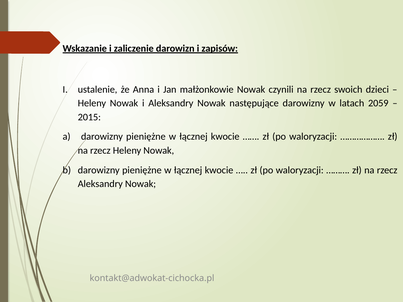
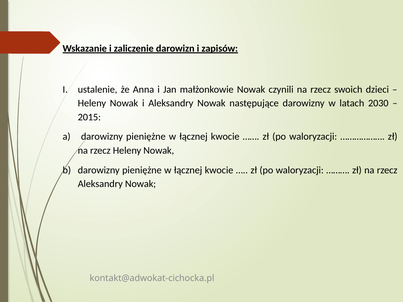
2059: 2059 -> 2030
